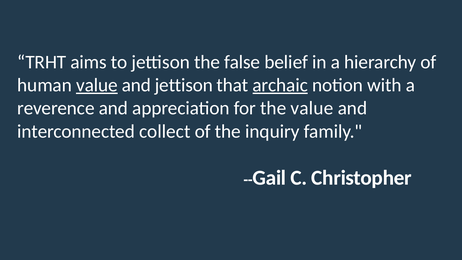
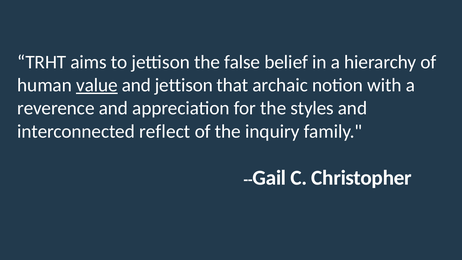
archaic underline: present -> none
the value: value -> styles
collect: collect -> reflect
